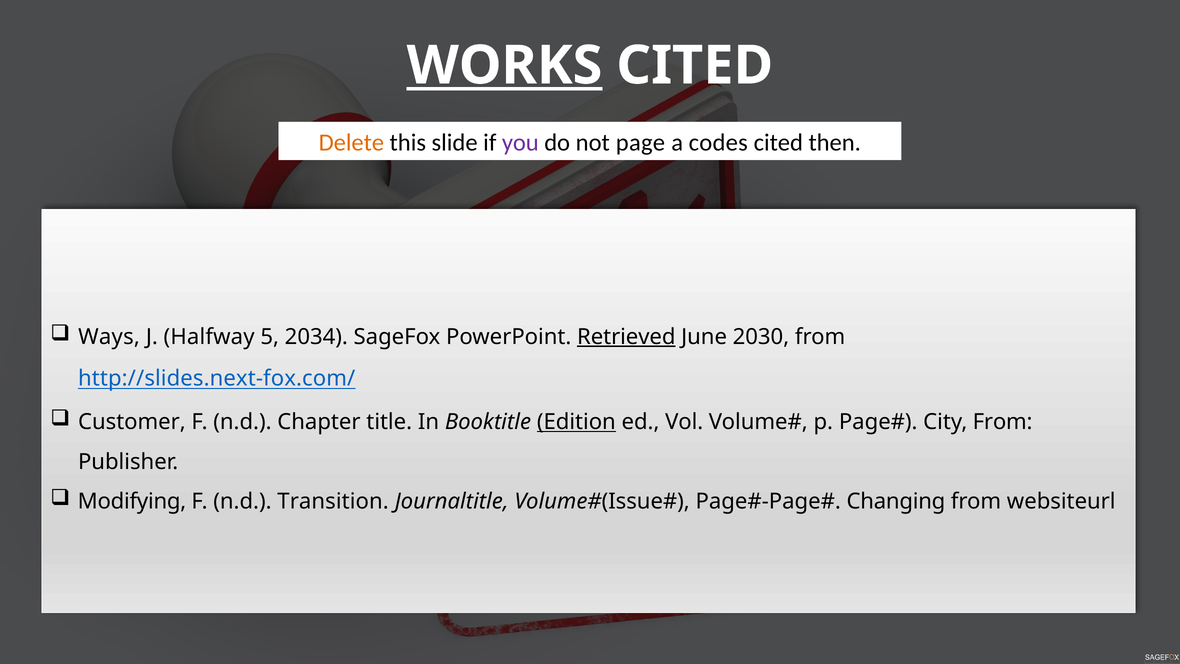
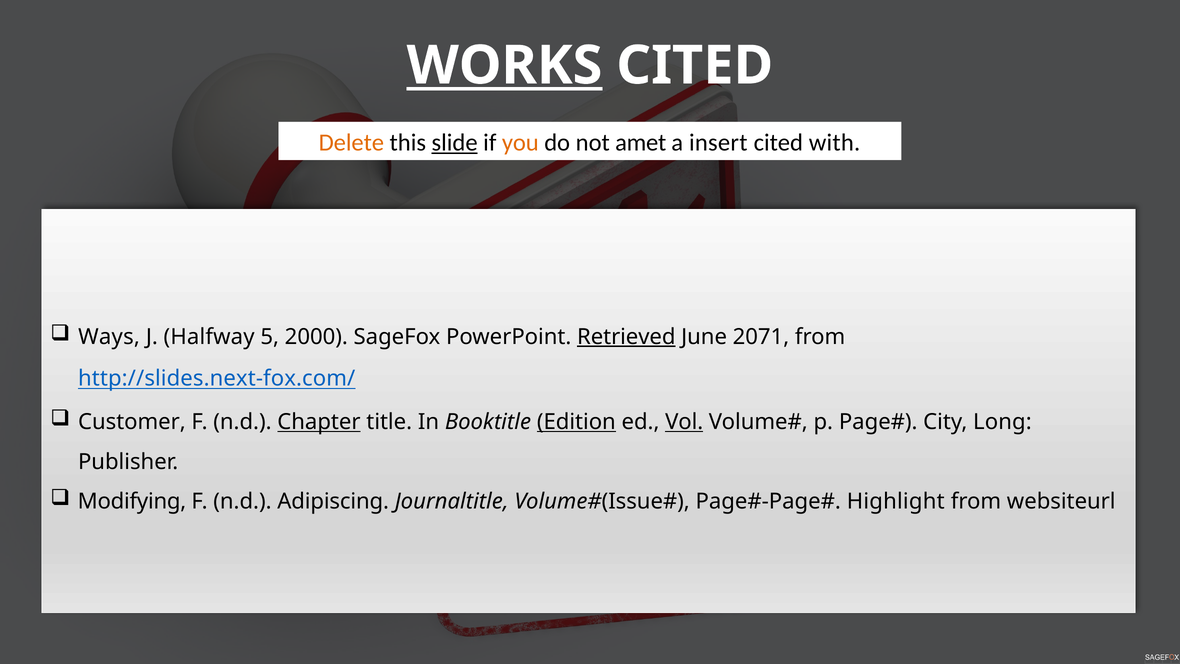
slide underline: none -> present
you colour: purple -> orange
page: page -> amet
codes: codes -> insert
then: then -> with
2034: 2034 -> 2000
2030: 2030 -> 2071
Chapter underline: none -> present
Vol underline: none -> present
City From: From -> Long
Transition: Transition -> Adipiscing
Changing: Changing -> Highlight
